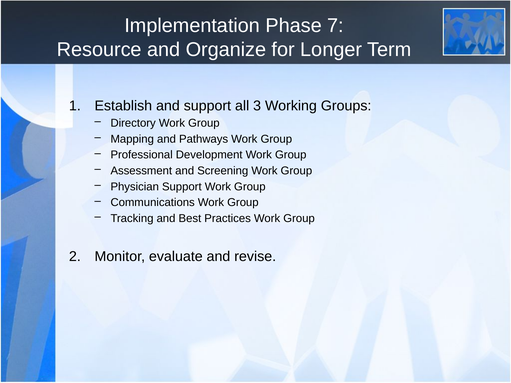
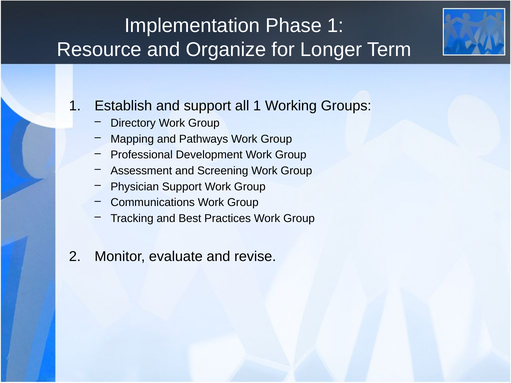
Phase 7: 7 -> 1
all 3: 3 -> 1
